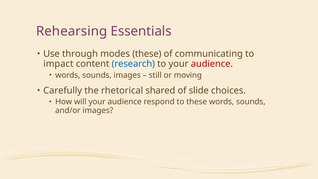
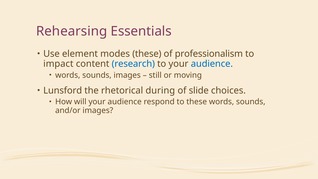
through: through -> element
communicating: communicating -> professionalism
audience at (212, 64) colour: red -> blue
Carefully: Carefully -> Lunsford
shared: shared -> during
